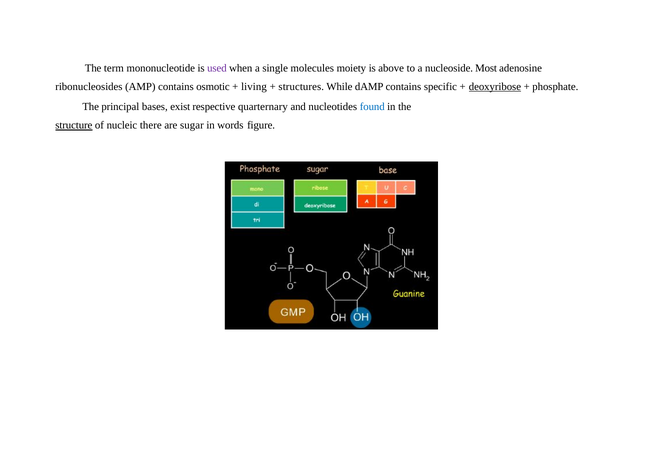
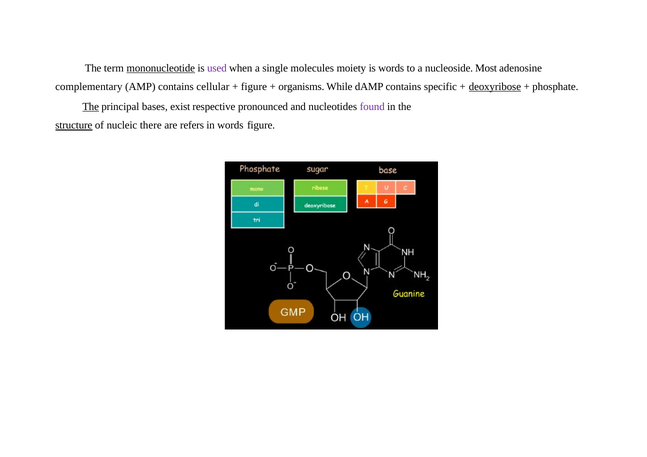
mononucleotide underline: none -> present
is above: above -> words
ribonucleosides: ribonucleosides -> complementary
osmotic: osmotic -> cellular
living at (254, 87): living -> figure
structures: structures -> organisms
The at (91, 107) underline: none -> present
quarternary: quarternary -> pronounced
found colour: blue -> purple
sugar: sugar -> refers
